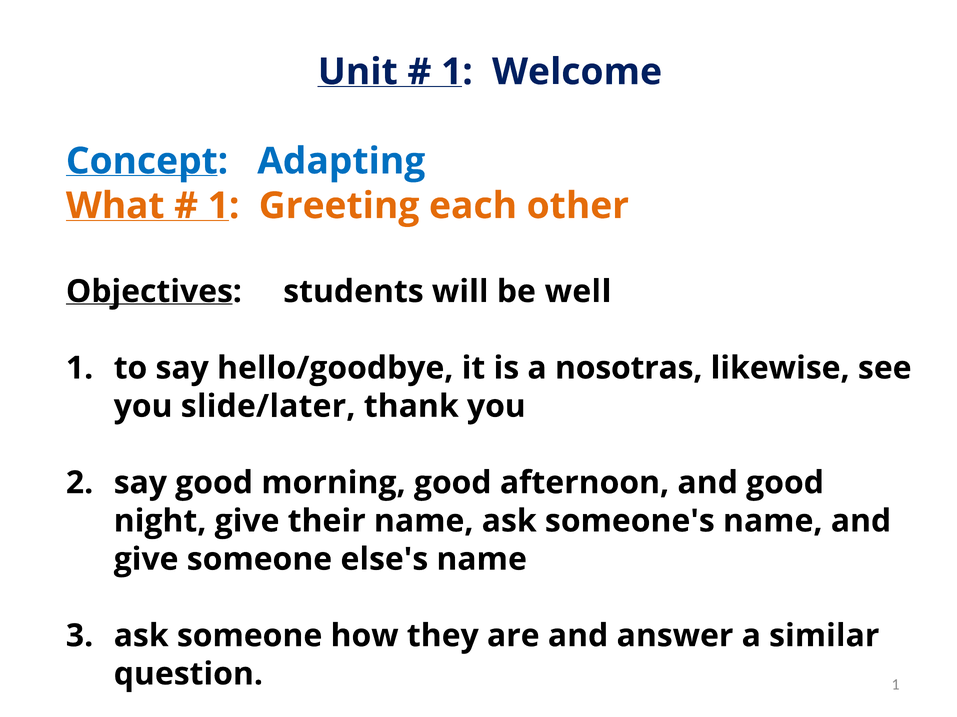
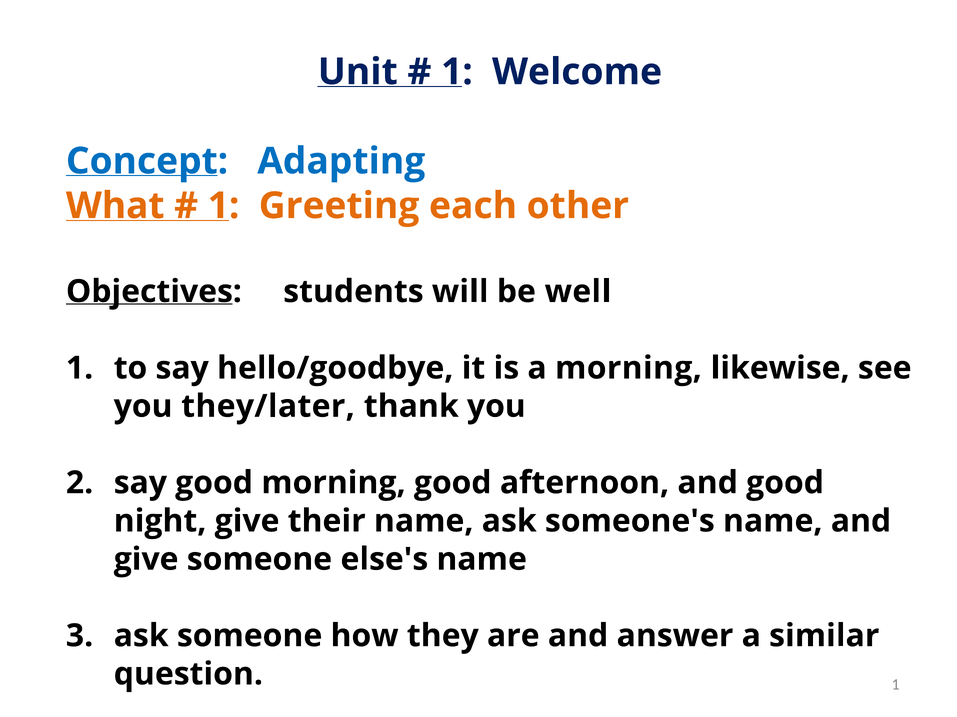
a nosotras: nosotras -> morning
slide/later: slide/later -> they/later
